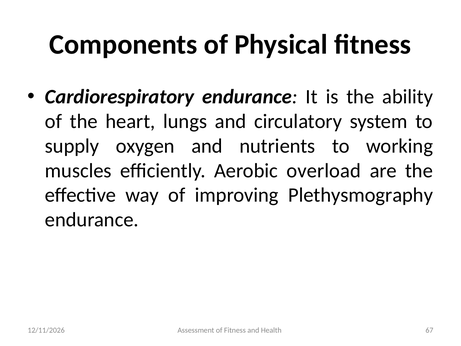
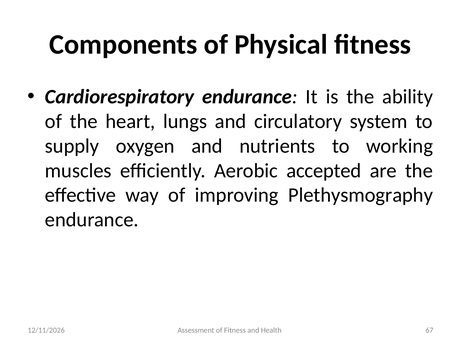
overload: overload -> accepted
